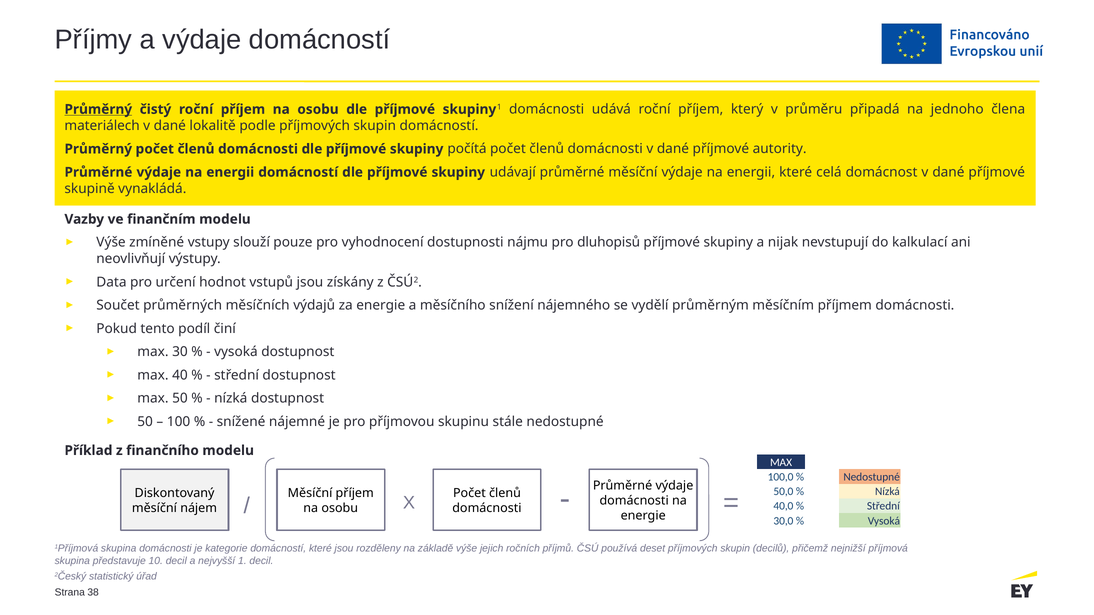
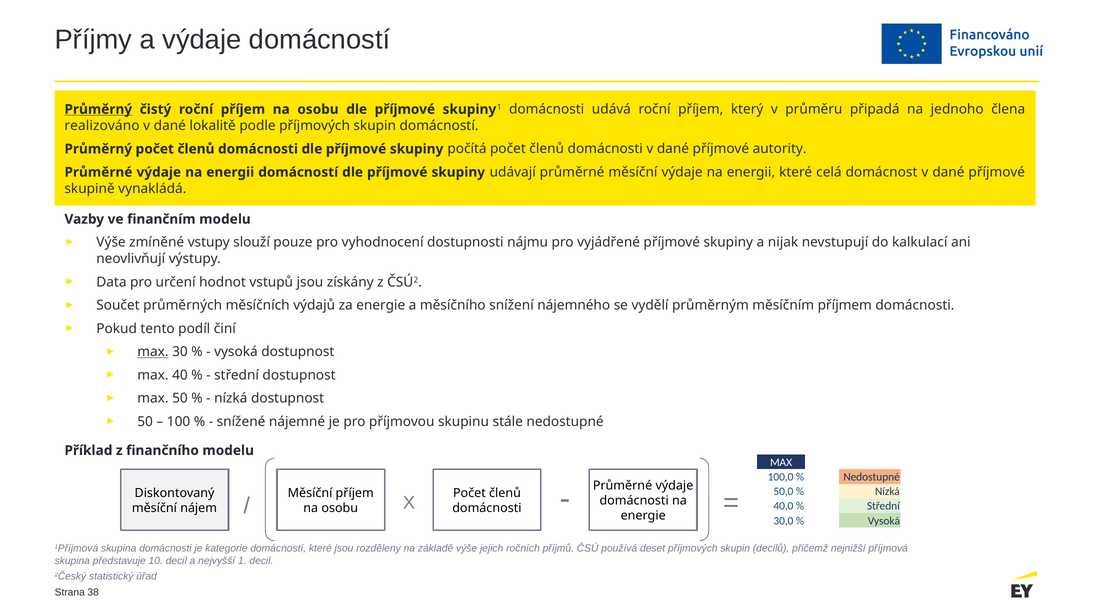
materiálech: materiálech -> realizováno
dluhopisů: dluhopisů -> vyjádřené
max at (153, 352) underline: none -> present
